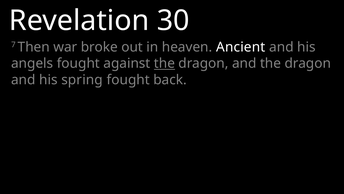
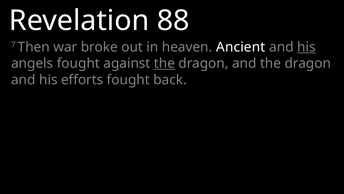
30: 30 -> 88
his at (306, 47) underline: none -> present
spring: spring -> efforts
